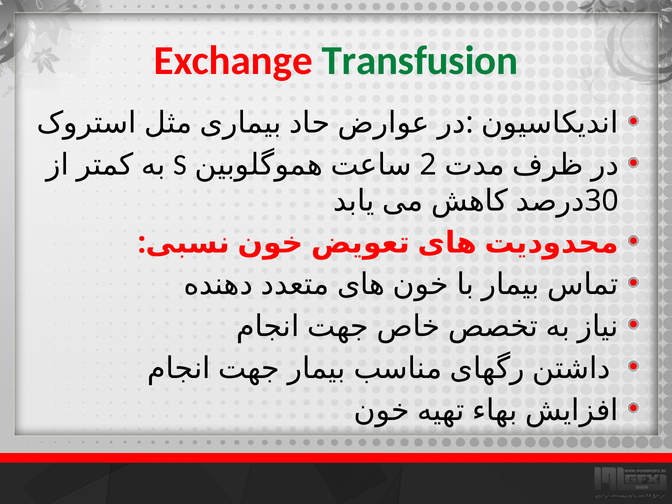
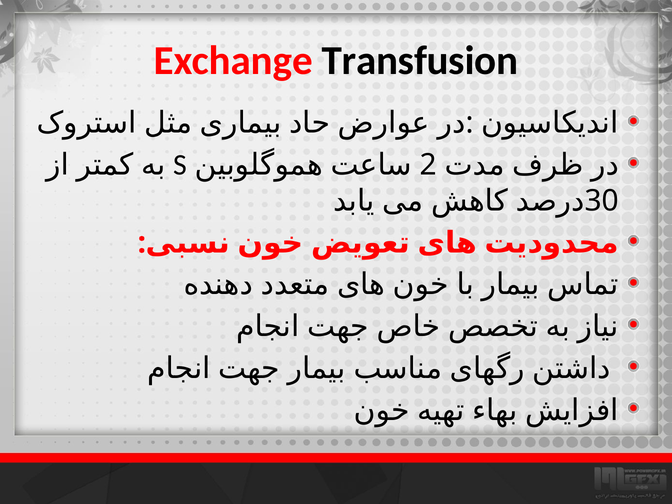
Transfusion colour: green -> black
